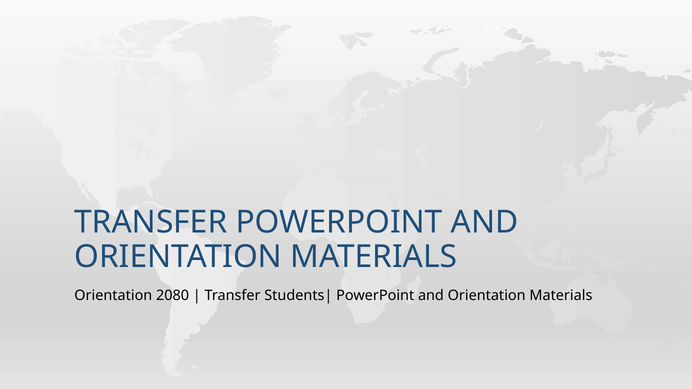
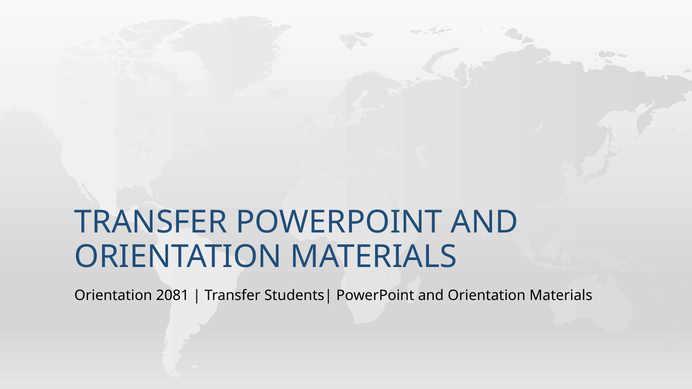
2080: 2080 -> 2081
